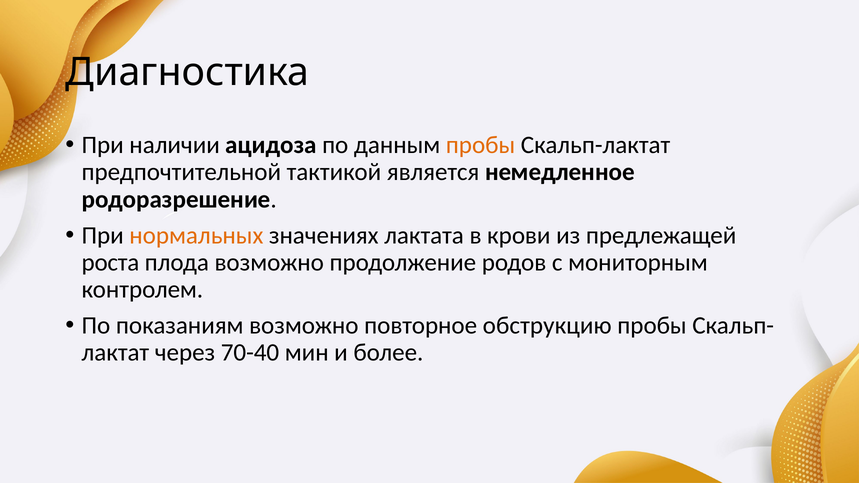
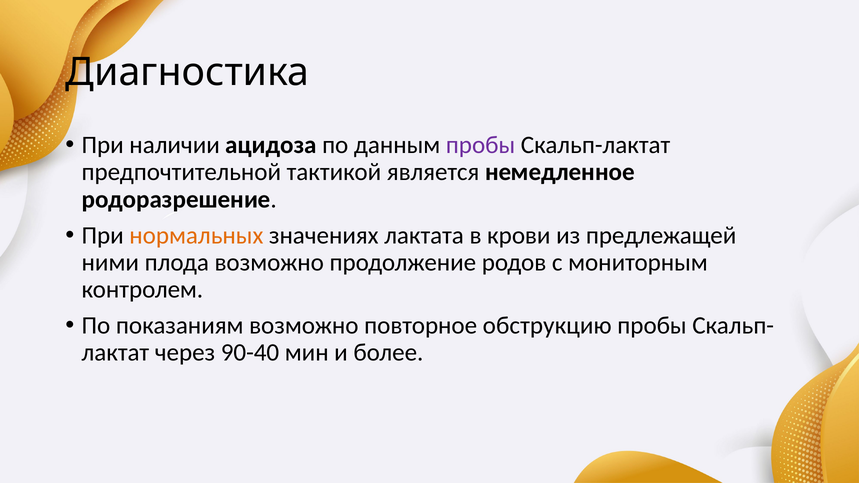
пробы at (481, 145) colour: orange -> purple
роста: роста -> ними
70-40: 70-40 -> 90-40
